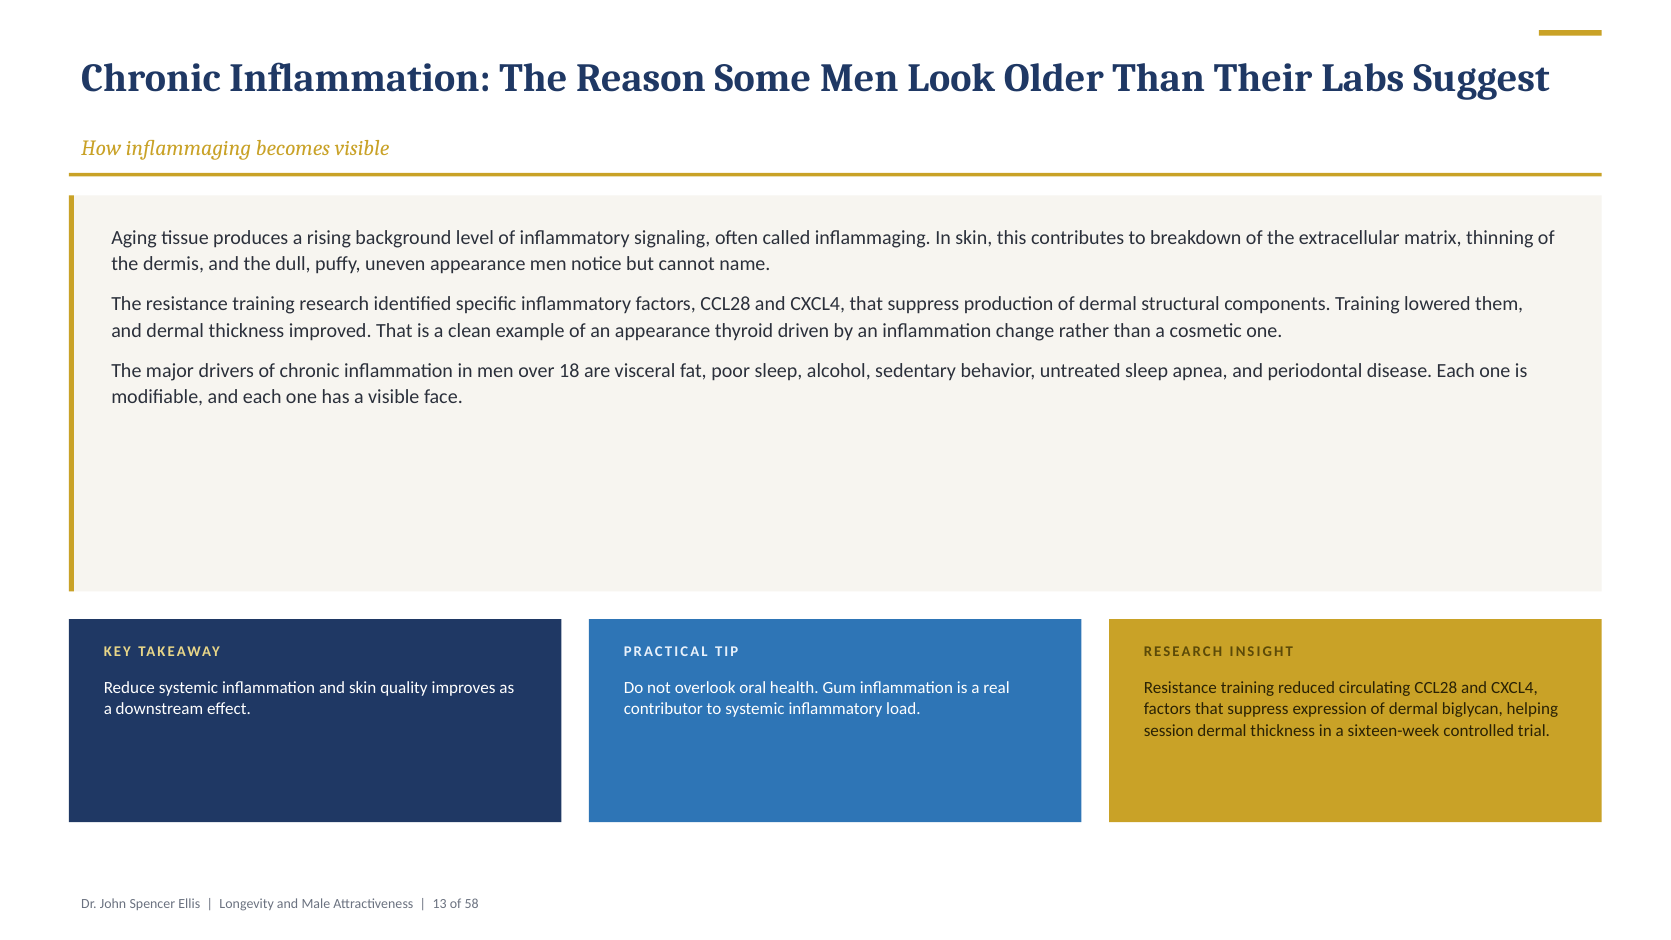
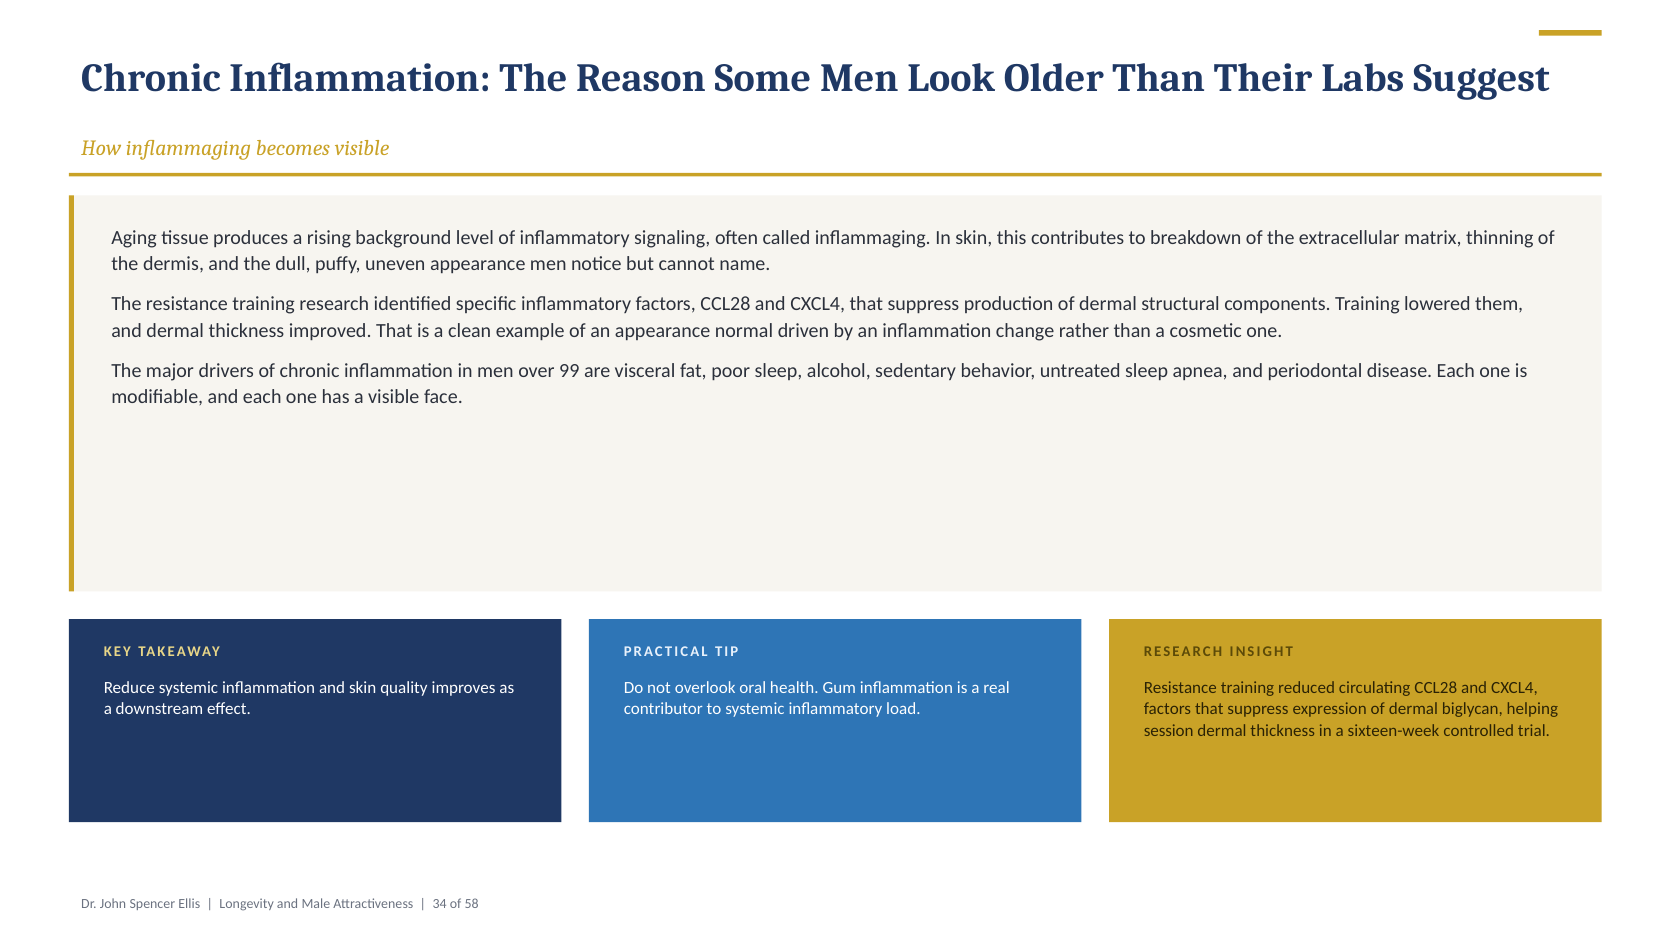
thyroid: thyroid -> normal
18: 18 -> 99
13: 13 -> 34
